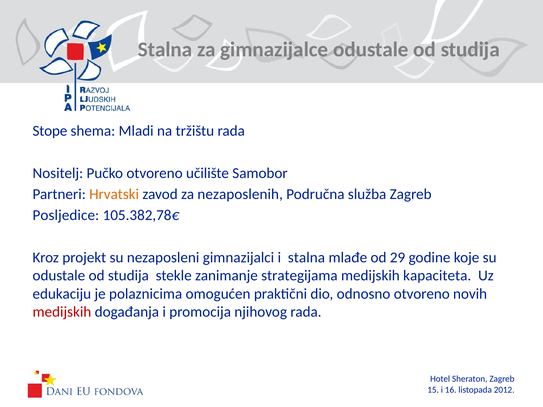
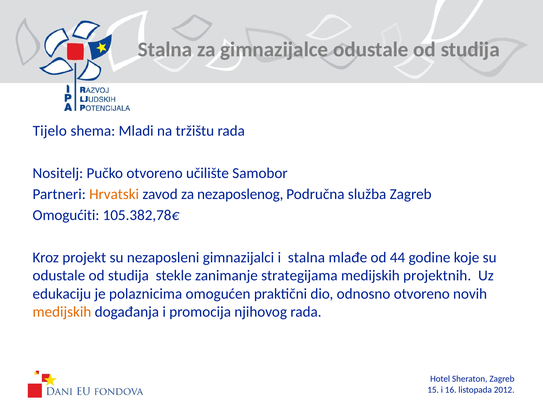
Stope: Stope -> Tijelo
nezaposlenih: nezaposlenih -> nezaposlenog
Posljedice: Posljedice -> Omogućiti
29: 29 -> 44
kapaciteta: kapaciteta -> projektnih
medijskih at (62, 312) colour: red -> orange
